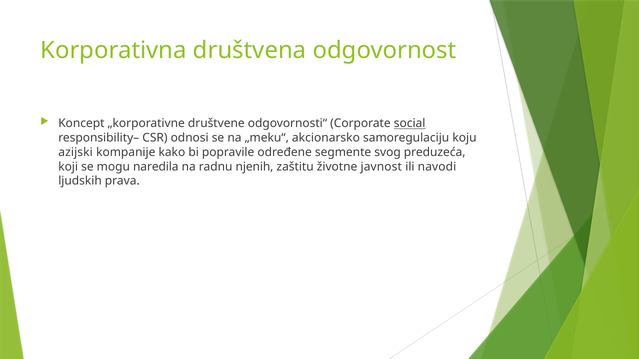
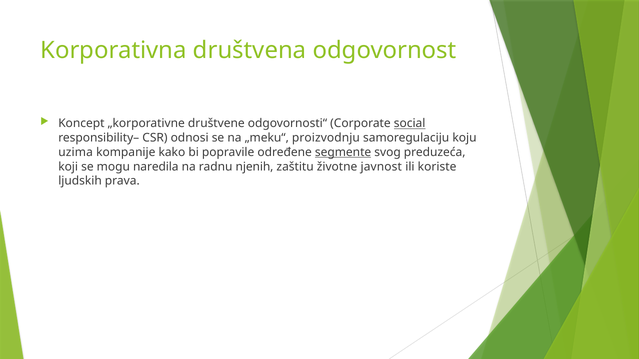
akcionarsko: akcionarsko -> proizvodnju
azijski: azijski -> uzima
segmente underline: none -> present
navodi: navodi -> koriste
